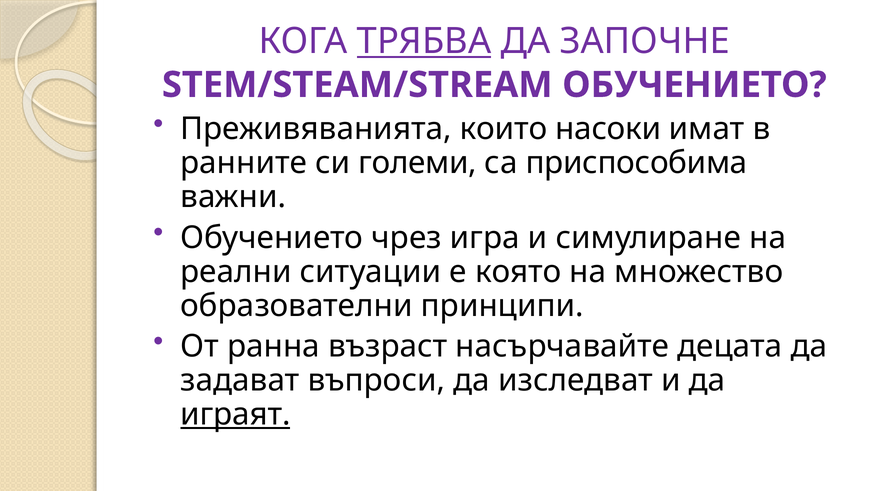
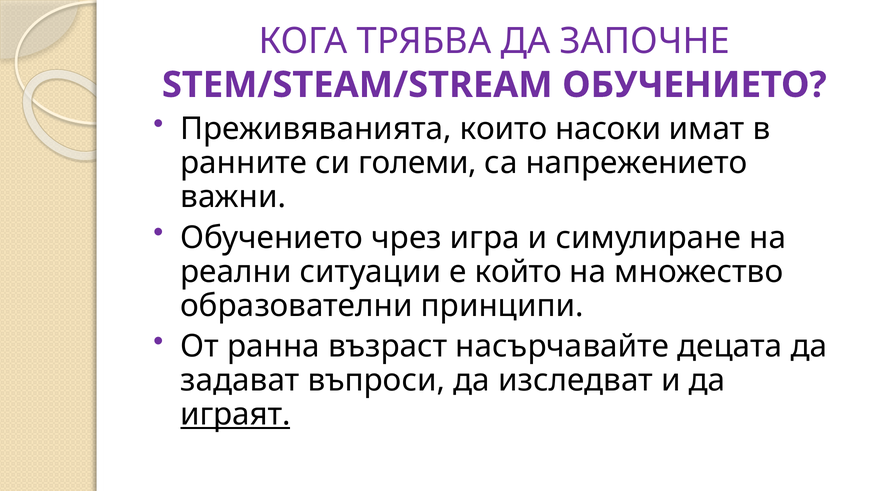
ТРЯБВА underline: present -> none
приспособима: приспособима -> напрежението
която: която -> който
